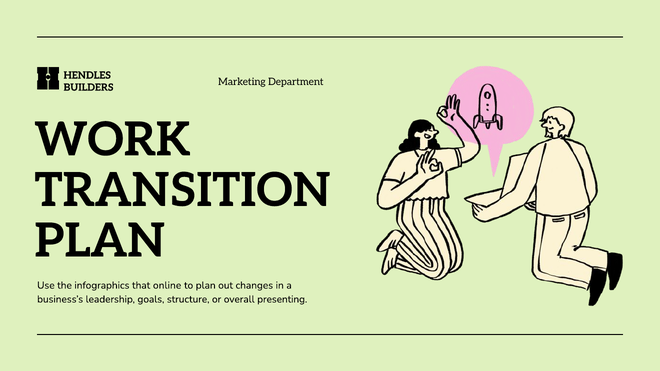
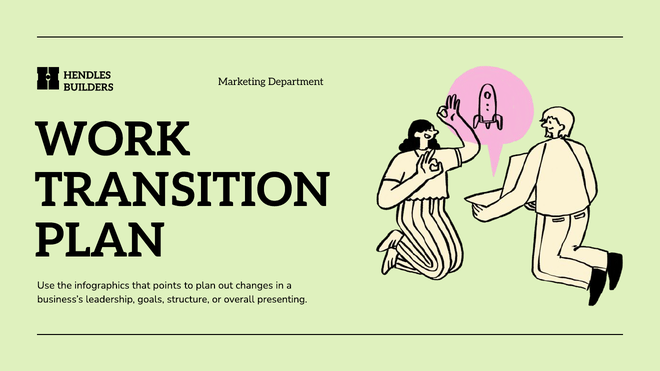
online: online -> points
